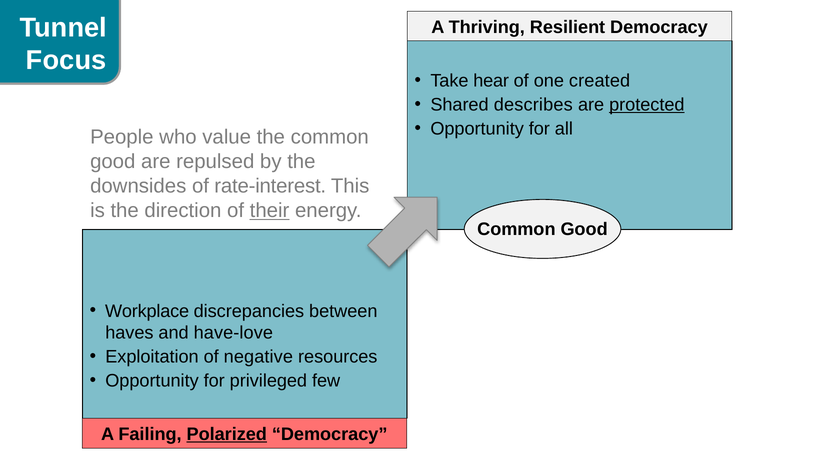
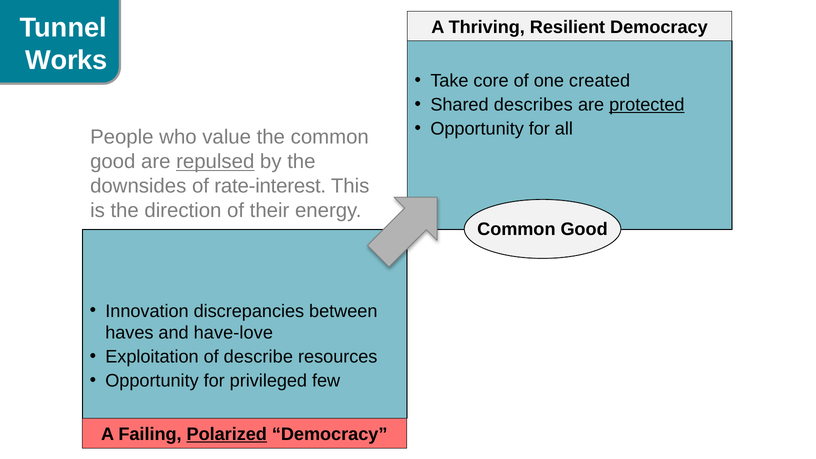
Focus: Focus -> Works
hear: hear -> core
repulsed underline: none -> present
their underline: present -> none
Workplace: Workplace -> Innovation
negative: negative -> describe
